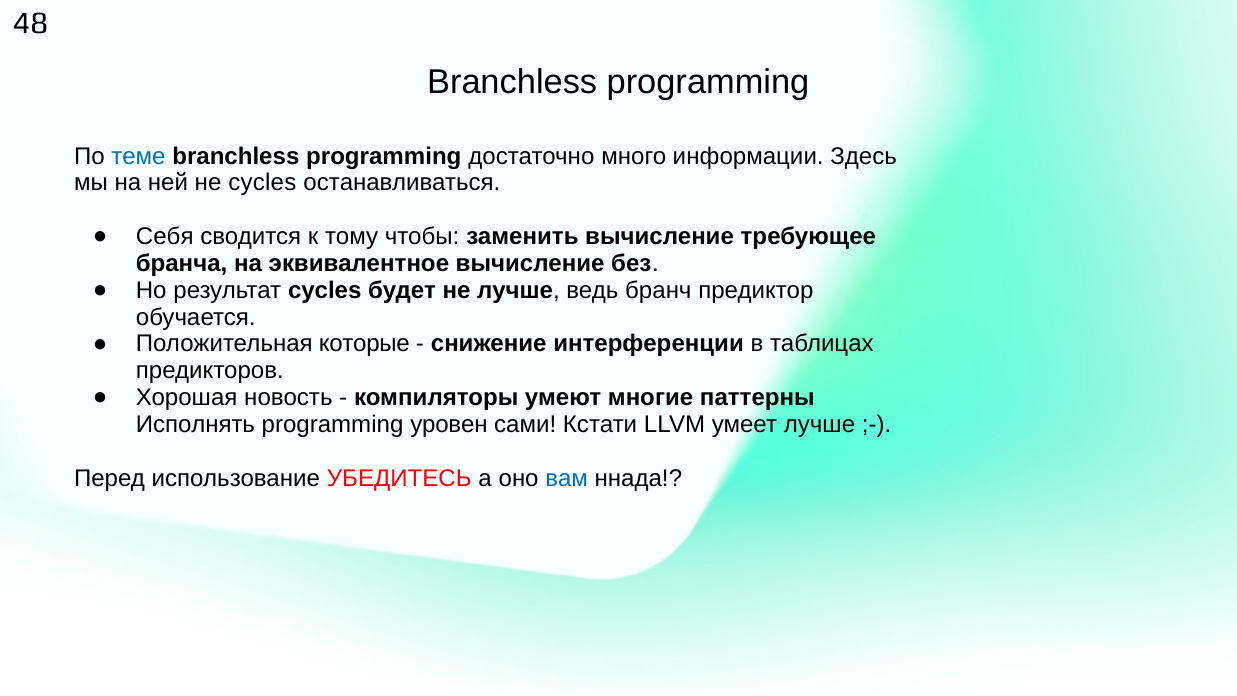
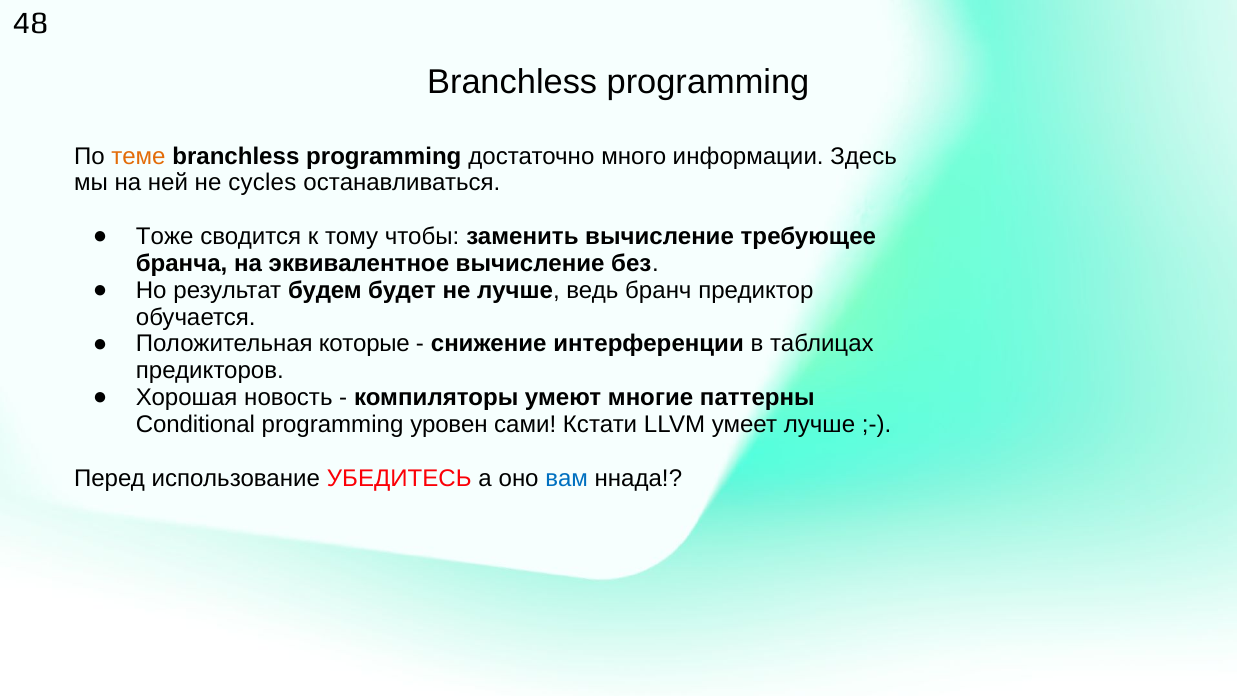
теме colour: blue -> orange
Себя: Себя -> Тоже
результат cycles: cycles -> будем
Исполнять: Исполнять -> Conditional
